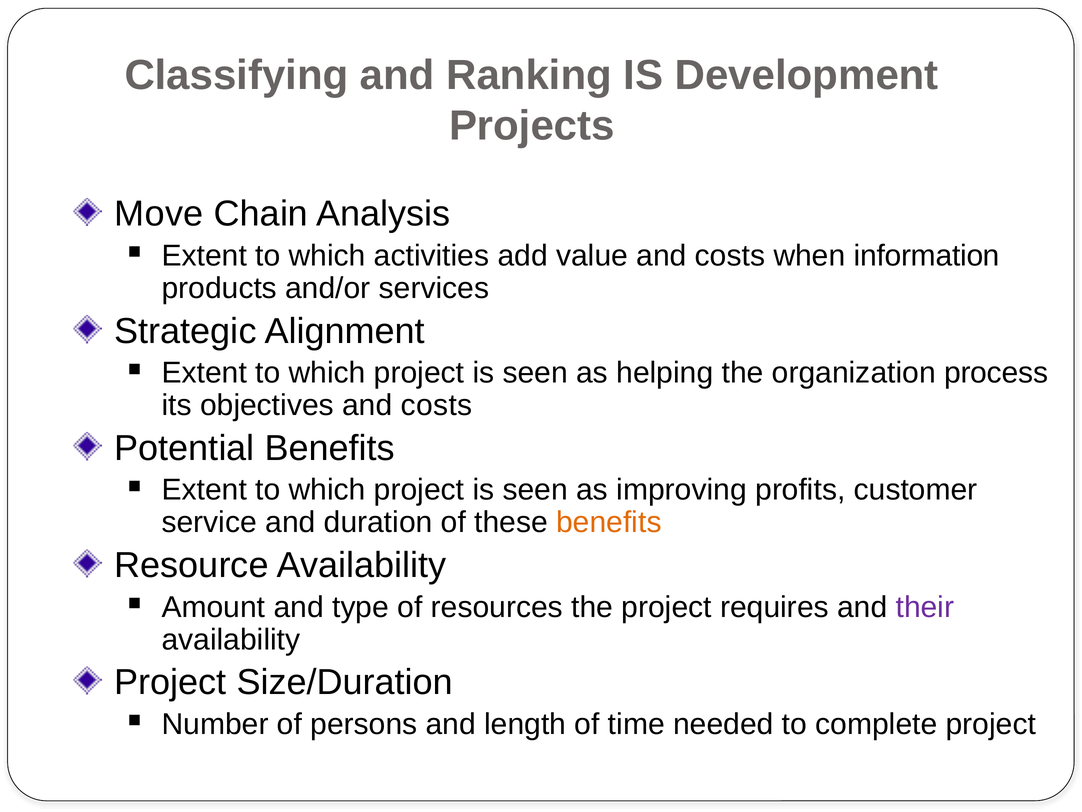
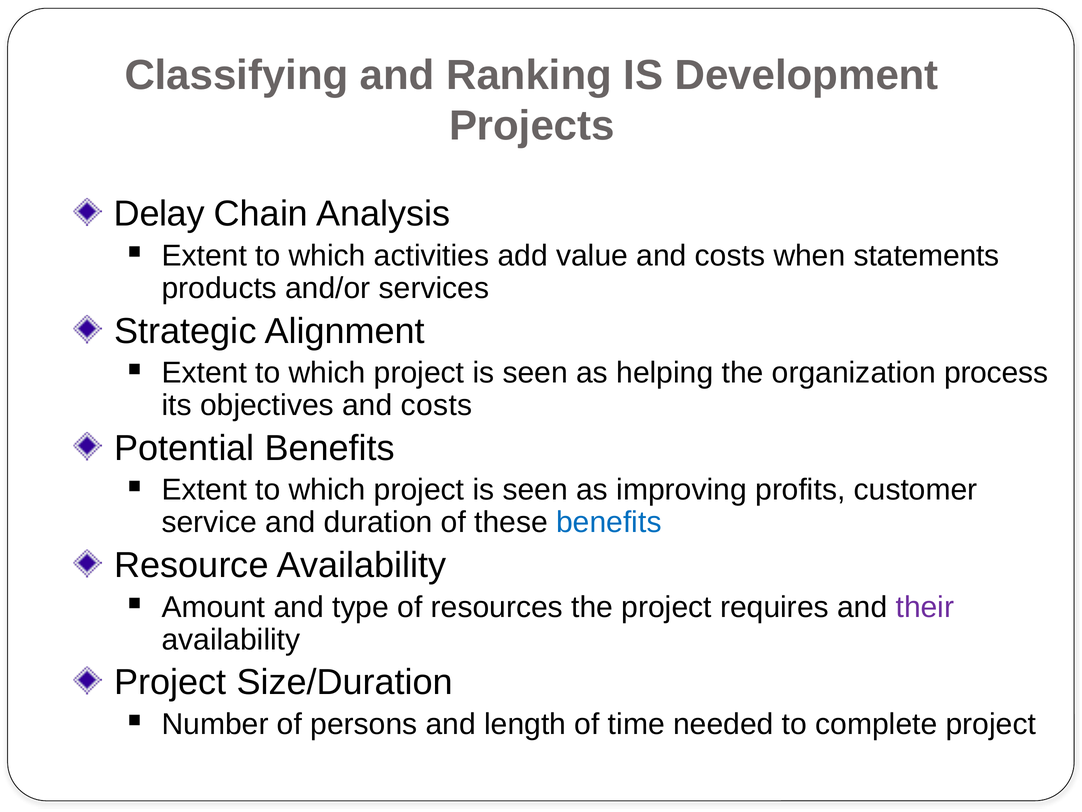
Move: Move -> Delay
information: information -> statements
benefits at (609, 522) colour: orange -> blue
